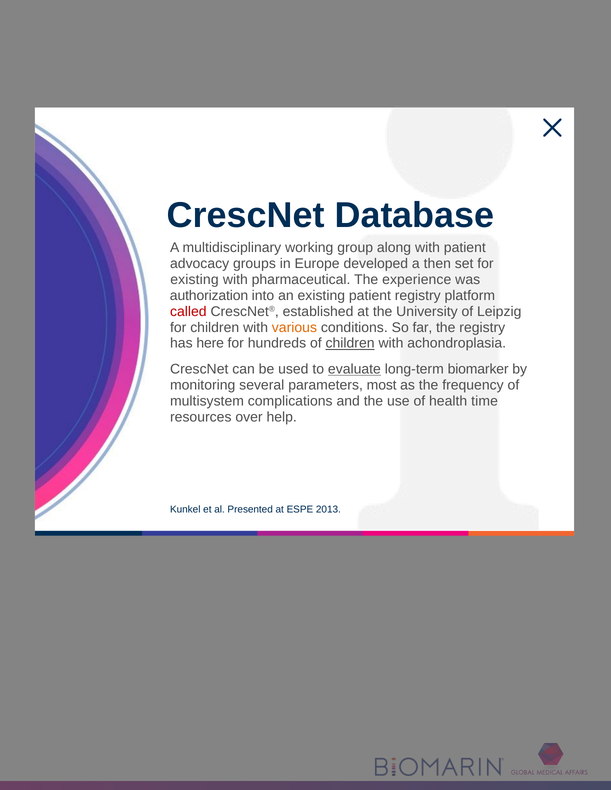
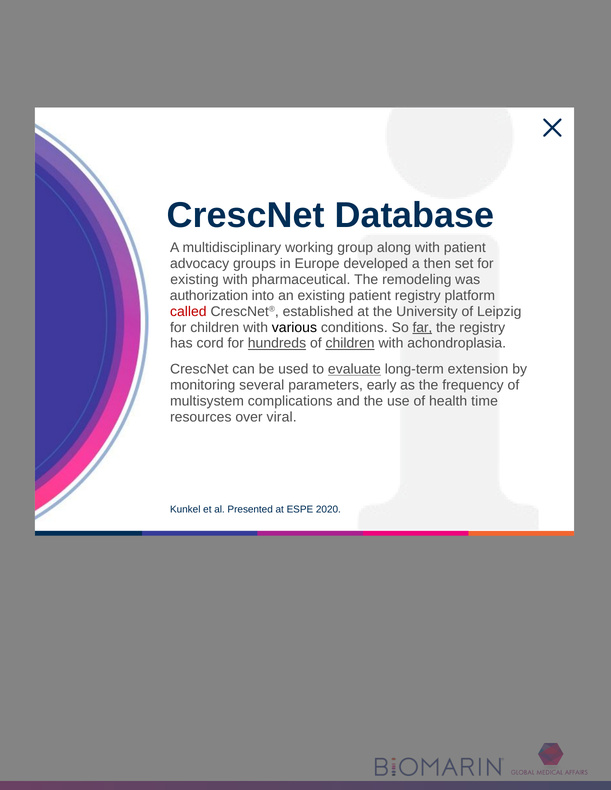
experience: experience -> remodeling
various colour: orange -> black
far underline: none -> present
here: here -> cord
hundreds underline: none -> present
biomarker: biomarker -> extension
most: most -> early
help: help -> viral
2013: 2013 -> 2020
